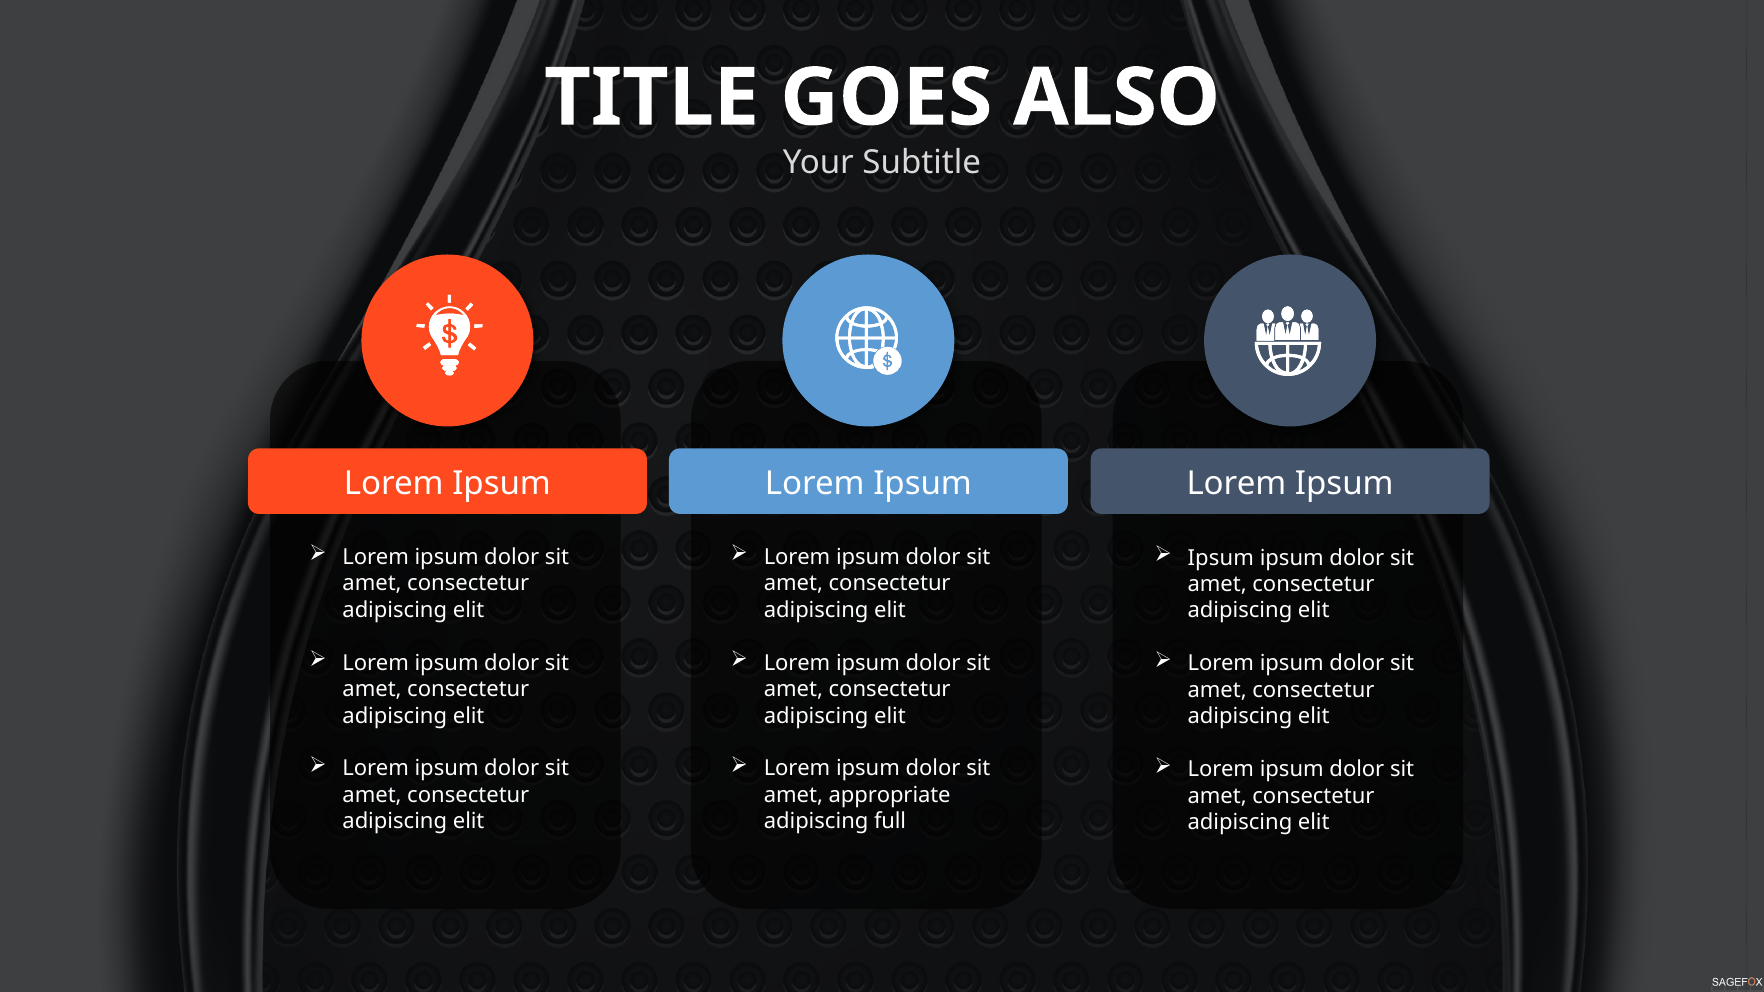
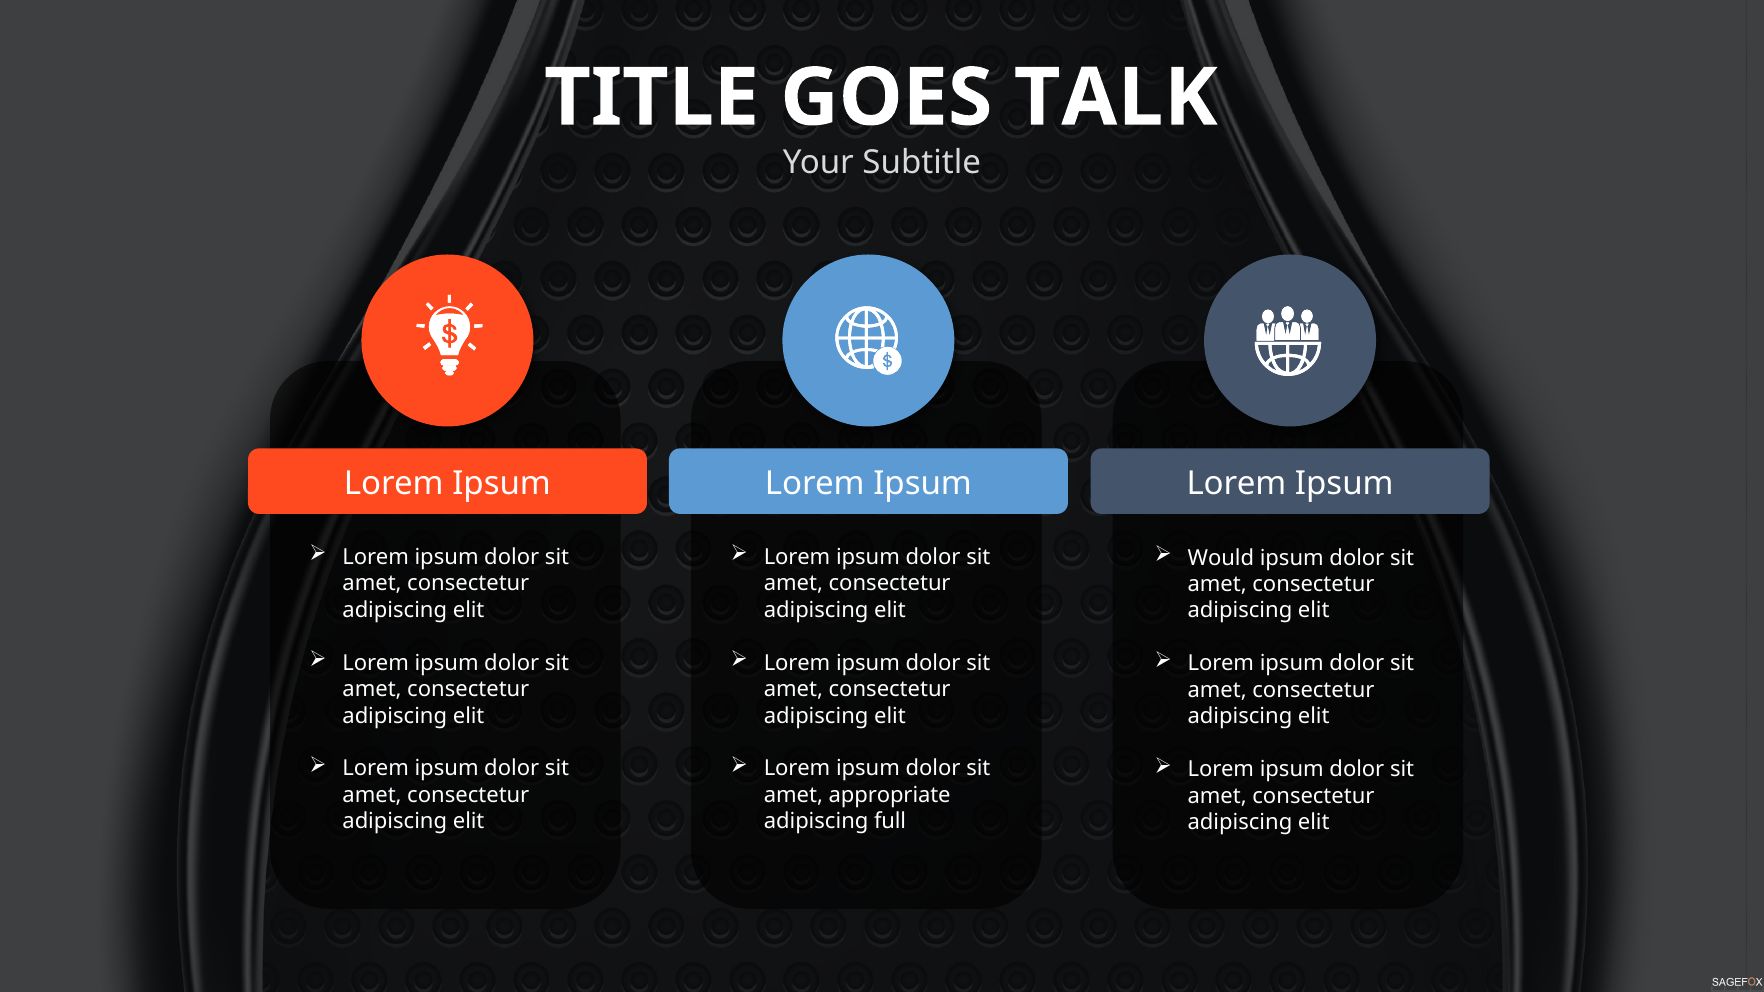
ALSO: ALSO -> TALK
Ipsum at (1221, 558): Ipsum -> Would
